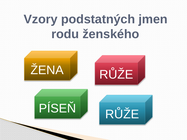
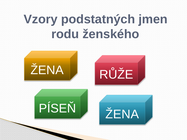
RŮŽE at (122, 114): RŮŽE -> ŽENA
